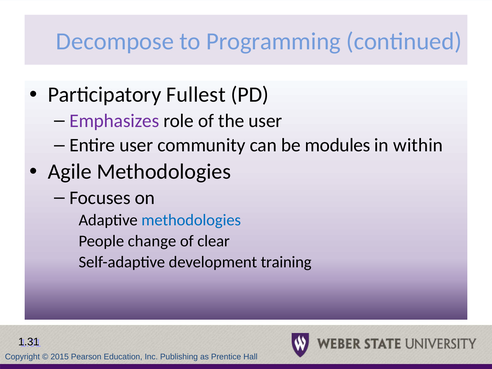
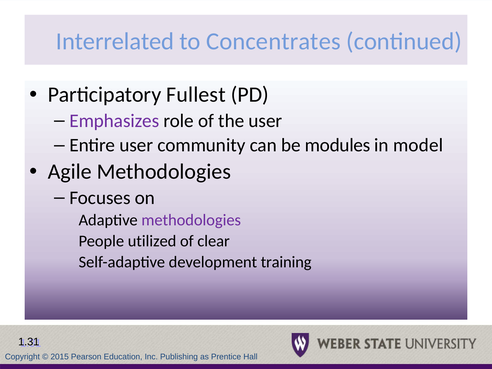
Decompose: Decompose -> Interrelated
Programming: Programming -> Concentrates
within: within -> model
methodologies at (191, 220) colour: blue -> purple
change: change -> utilized
